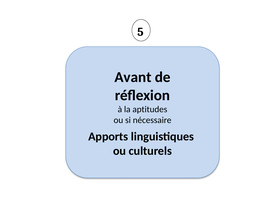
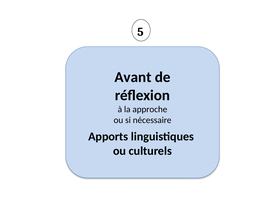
aptitudes: aptitudes -> approche
